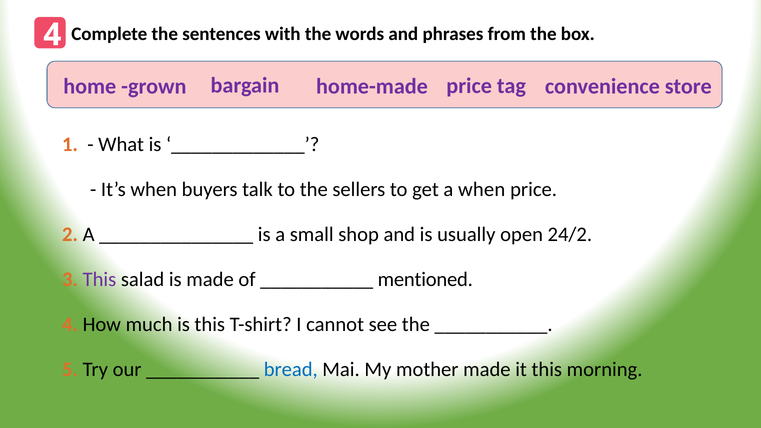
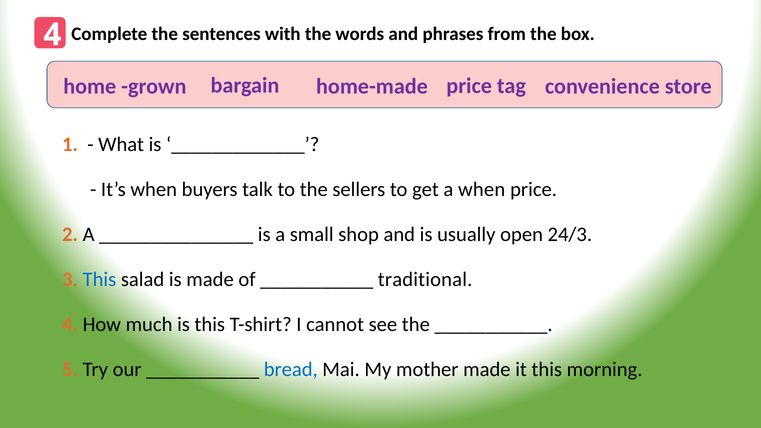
24/2: 24/2 -> 24/3
This at (99, 279) colour: purple -> blue
mentioned: mentioned -> traditional
